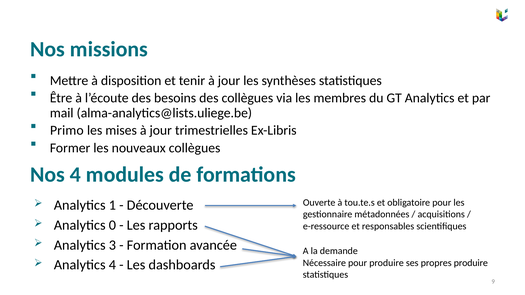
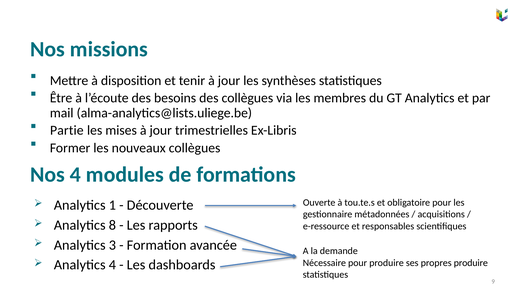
Primo: Primo -> Partie
0: 0 -> 8
